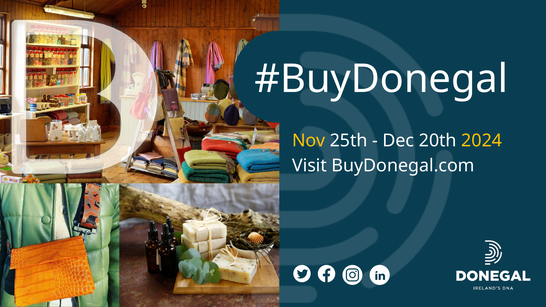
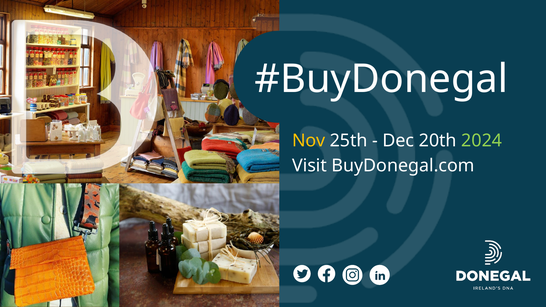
2024 colour: yellow -> light green
